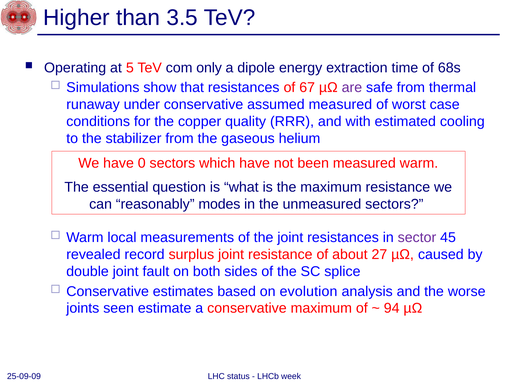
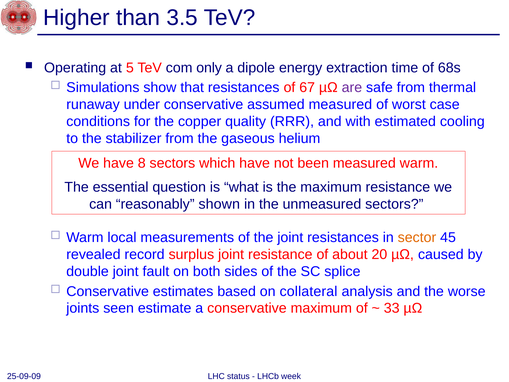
0: 0 -> 8
modes: modes -> shown
sector colour: purple -> orange
27: 27 -> 20
evolution: evolution -> collateral
94: 94 -> 33
